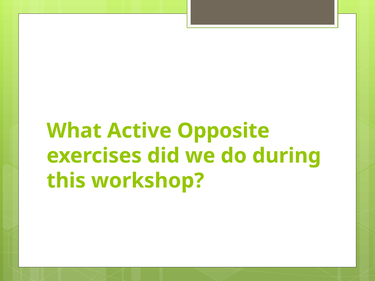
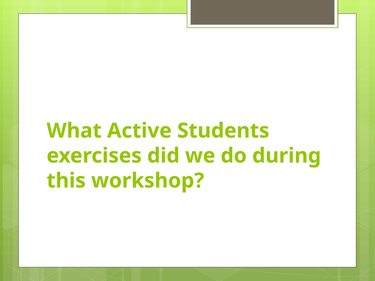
Opposite: Opposite -> Students
